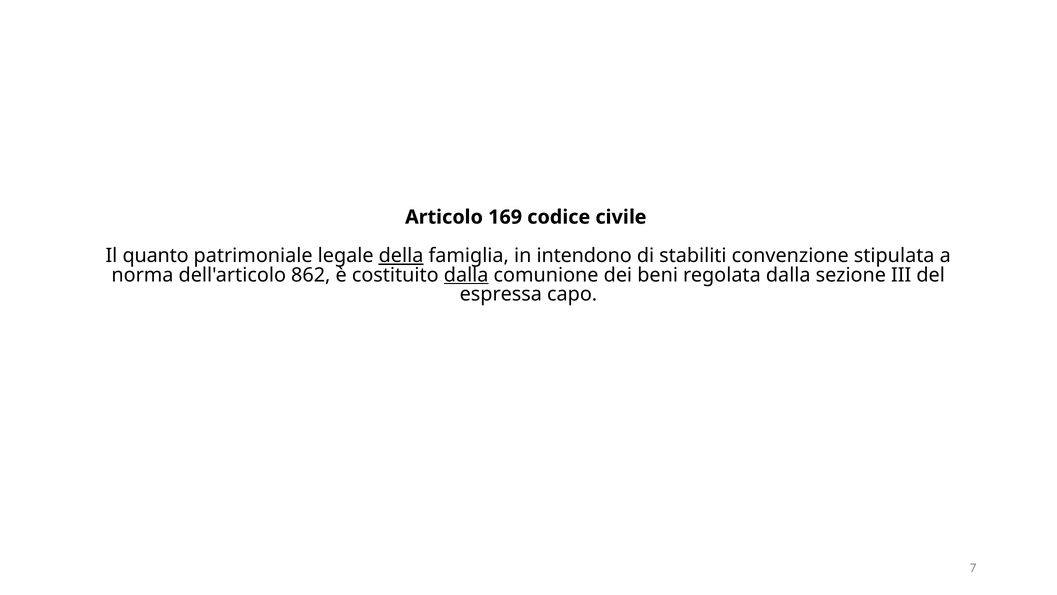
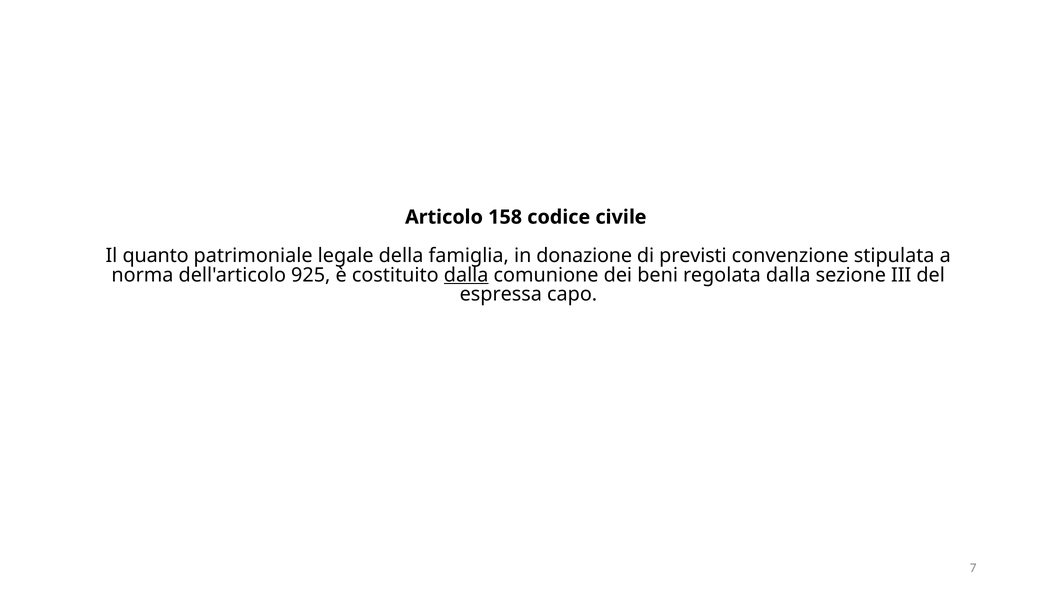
169: 169 -> 158
della underline: present -> none
intendono: intendono -> donazione
stabiliti: stabiliti -> previsti
862: 862 -> 925
